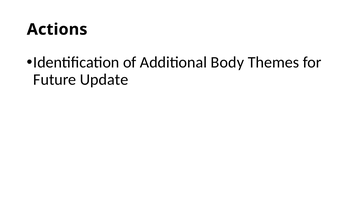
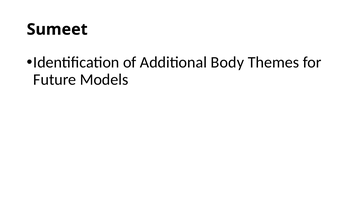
Actions: Actions -> Sumeet
Update: Update -> Models
